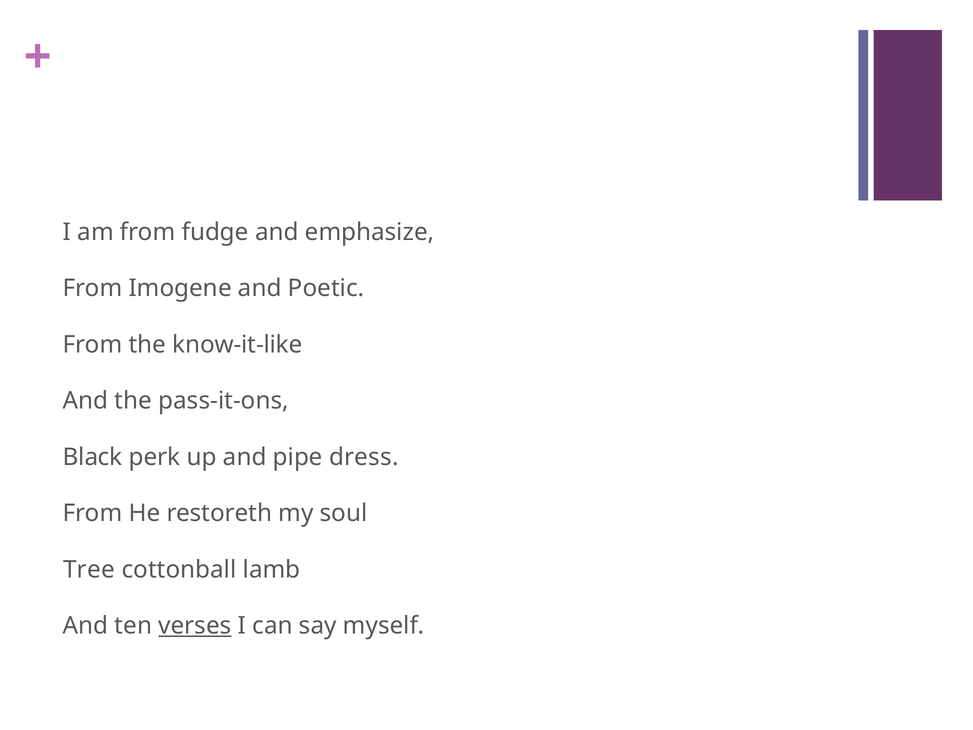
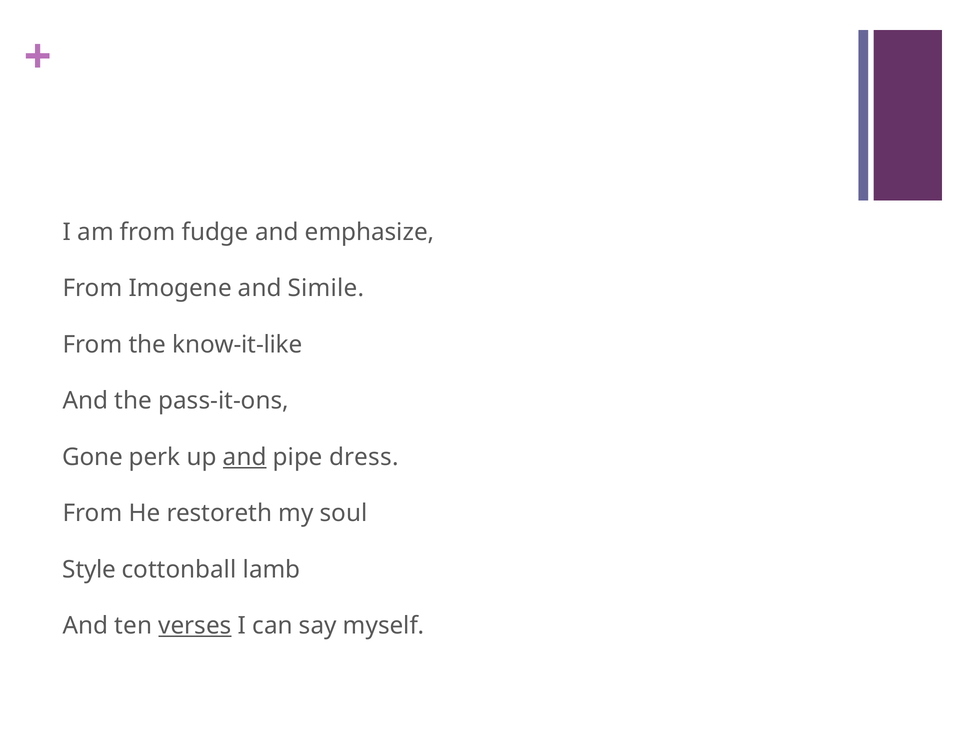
Poetic: Poetic -> Simile
Black: Black -> Gone
and at (245, 457) underline: none -> present
Tree: Tree -> Style
